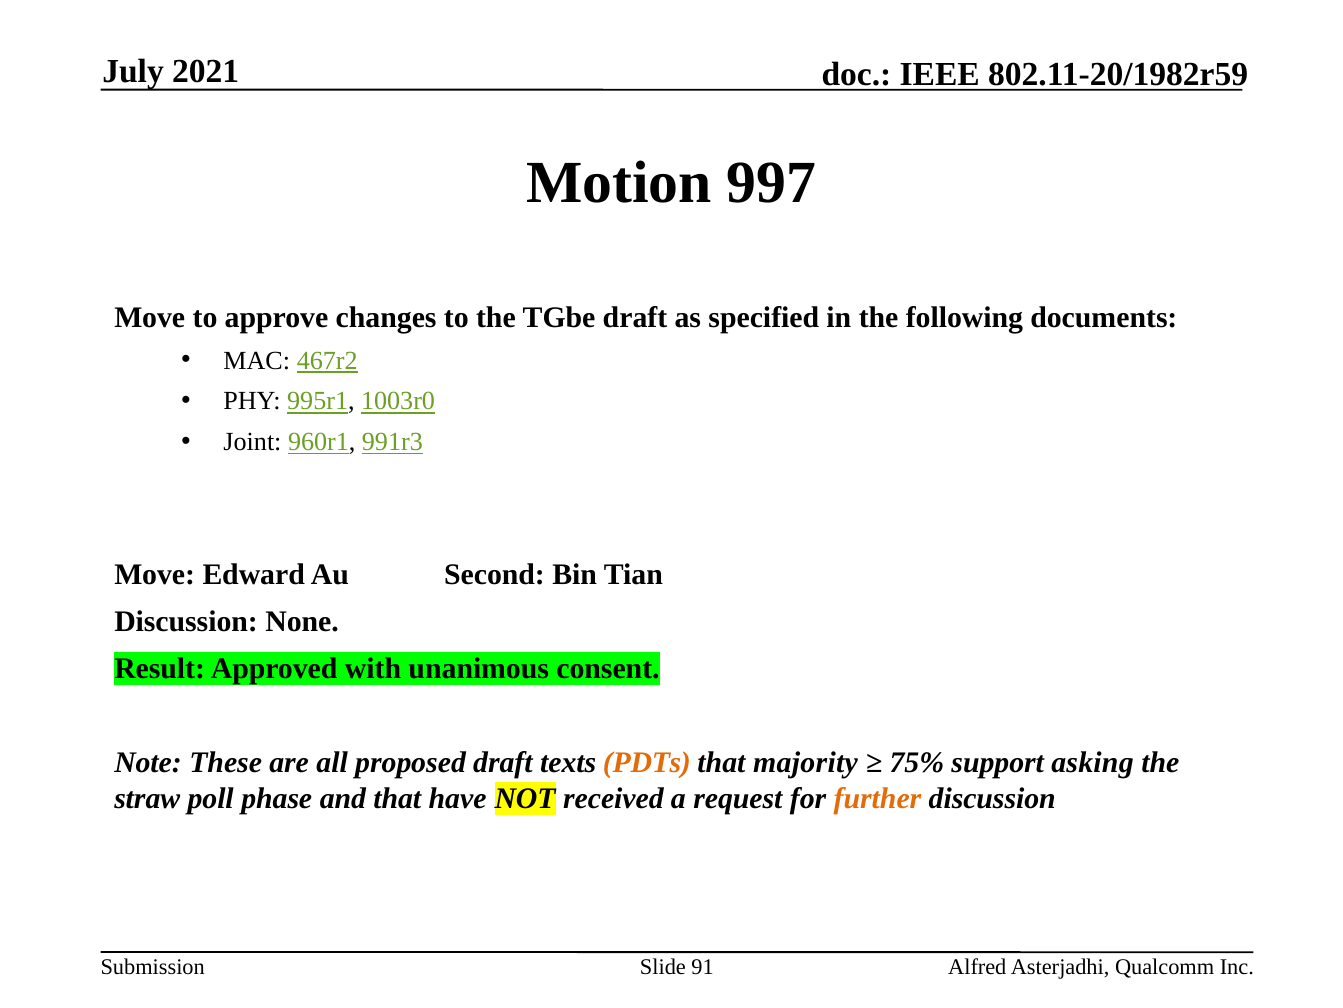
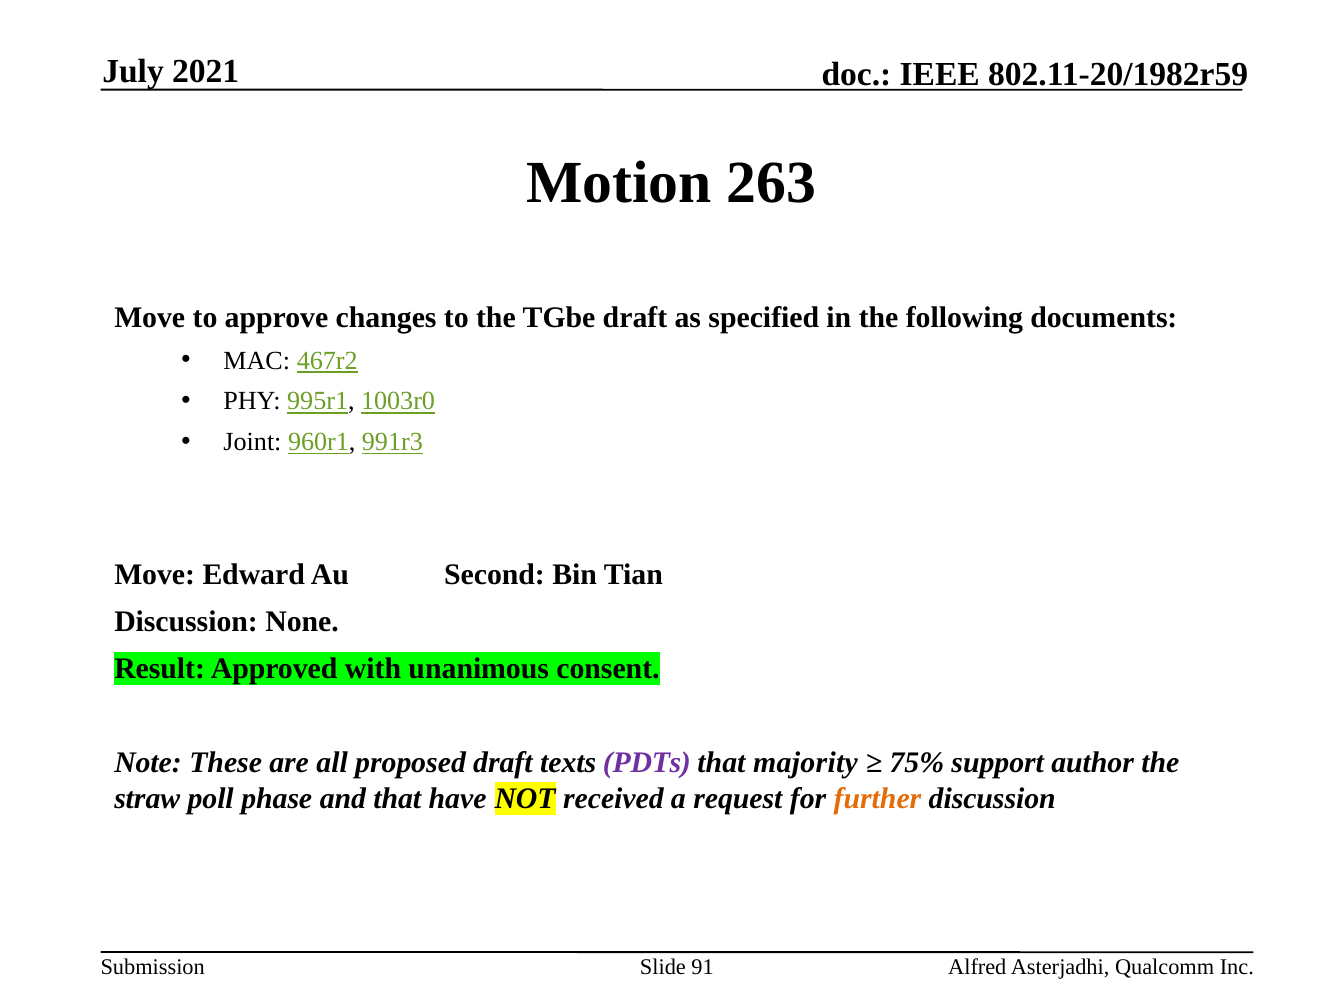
997: 997 -> 263
PDTs colour: orange -> purple
asking: asking -> author
